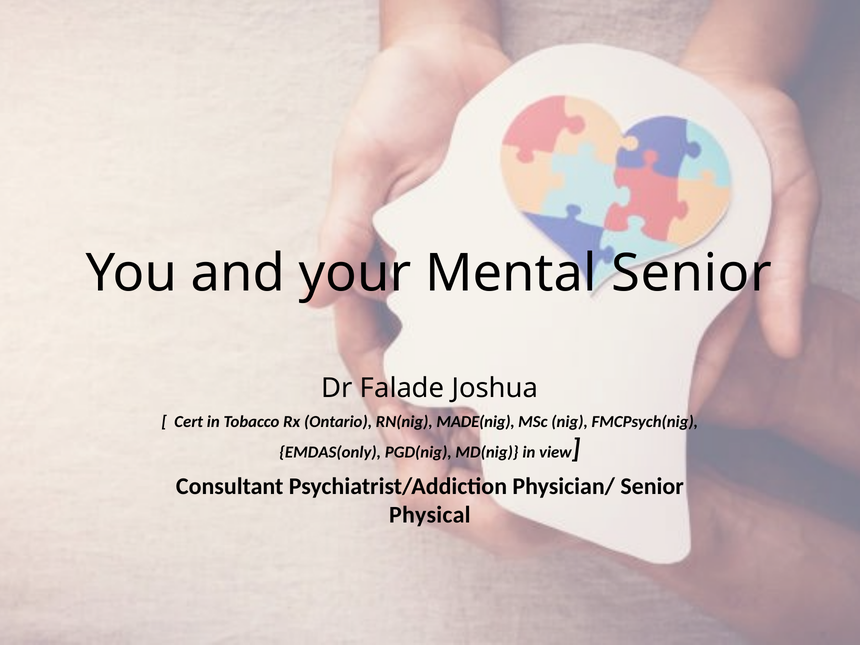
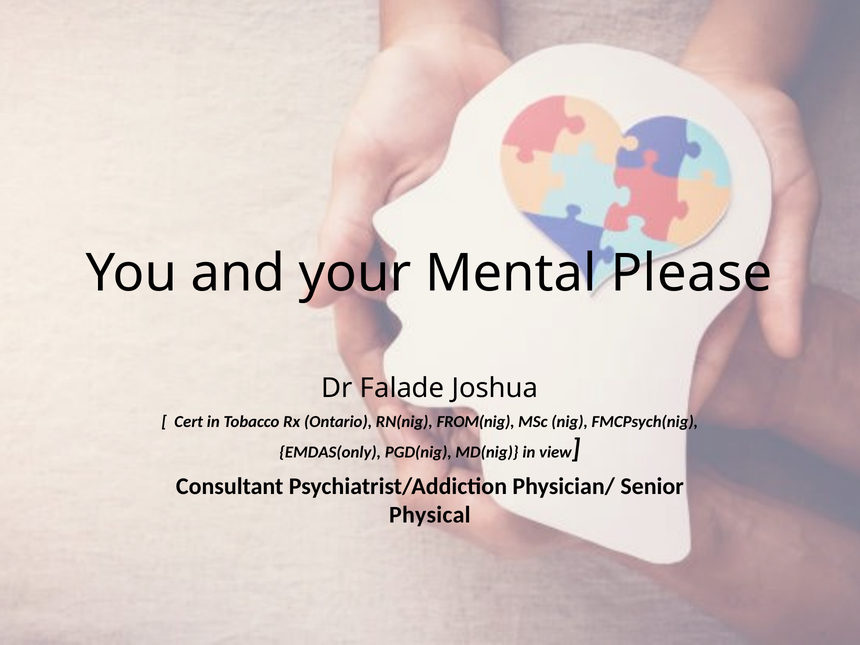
Mental Senior: Senior -> Please
MADE(nig: MADE(nig -> FROM(nig
